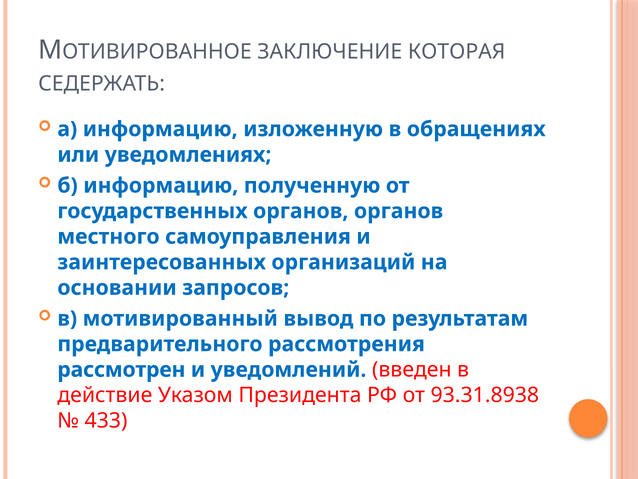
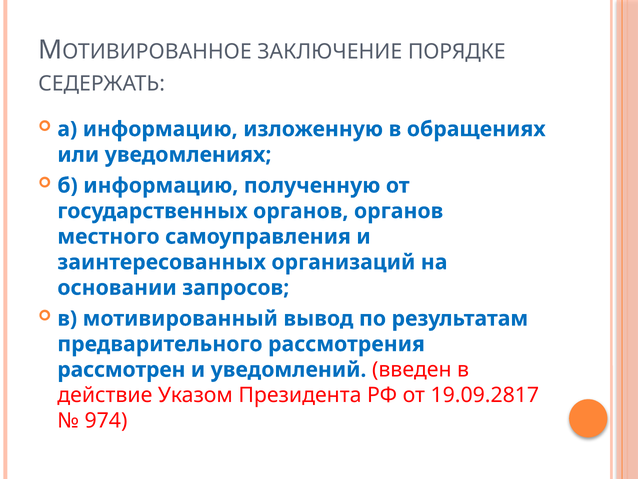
КОТОРАЯ: КОТОРАЯ -> ПОРЯДКЕ
93.31.8938: 93.31.8938 -> 19.09.2817
433: 433 -> 974
